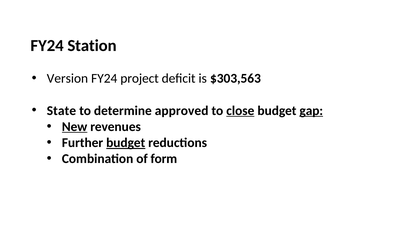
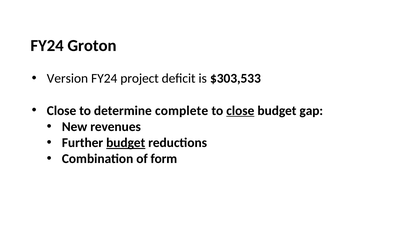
Station: Station -> Groton
$303,563: $303,563 -> $303,533
State at (61, 110): State -> Close
approved: approved -> complete
gap underline: present -> none
New underline: present -> none
